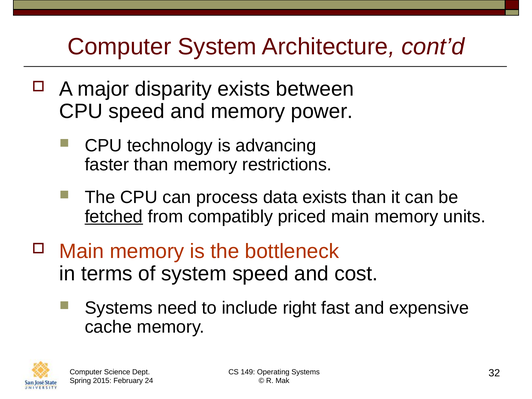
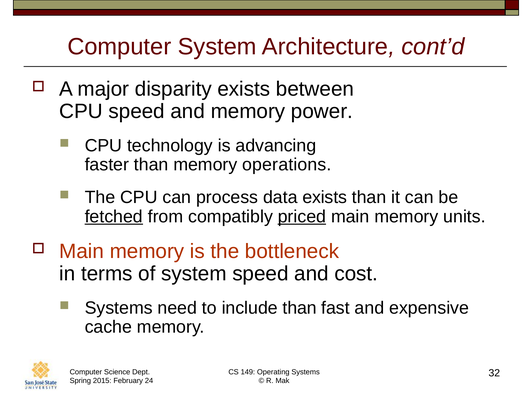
restrictions: restrictions -> operations
priced underline: none -> present
include right: right -> than
